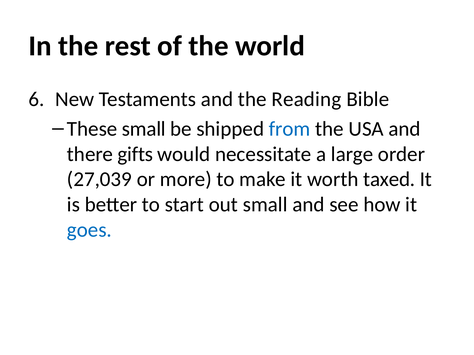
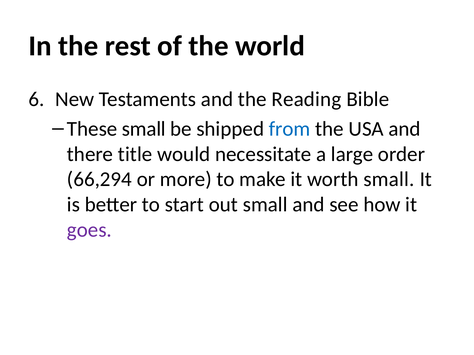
gifts: gifts -> title
27,039: 27,039 -> 66,294
worth taxed: taxed -> small
goes colour: blue -> purple
